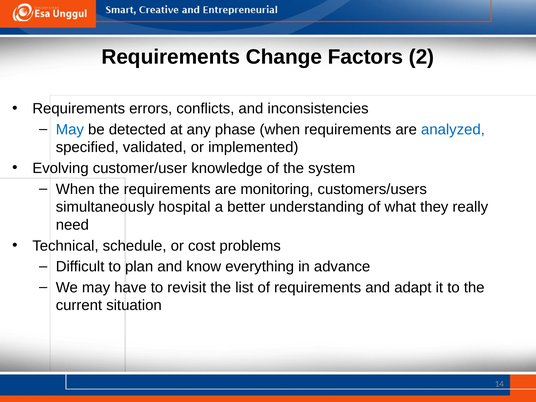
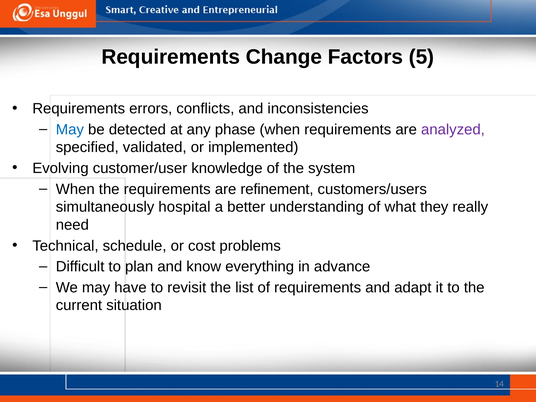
2: 2 -> 5
analyzed colour: blue -> purple
monitoring: monitoring -> refinement
